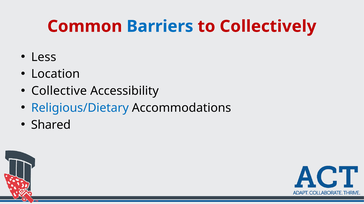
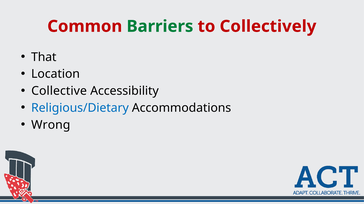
Barriers colour: blue -> green
Less: Less -> That
Shared: Shared -> Wrong
